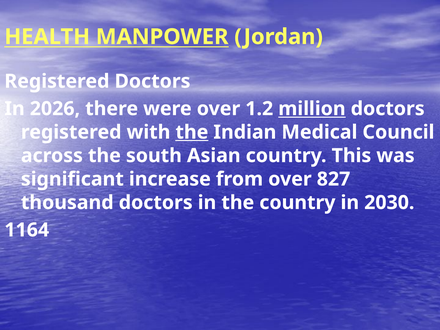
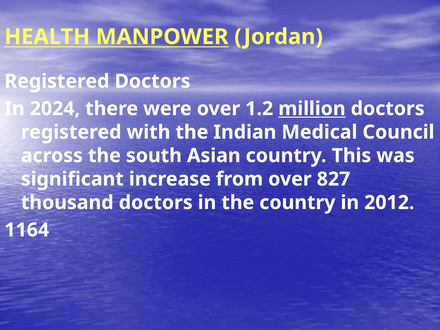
2026: 2026 -> 2024
the at (192, 132) underline: present -> none
2030: 2030 -> 2012
